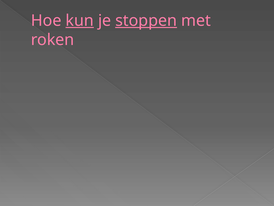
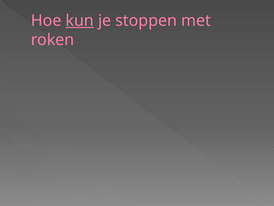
stoppen underline: present -> none
